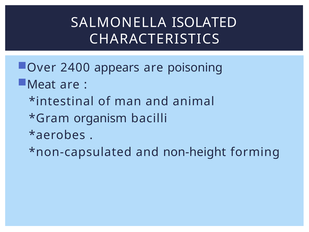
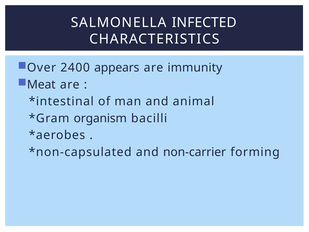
ISOLATED: ISOLATED -> INFECTED
poisoning: poisoning -> immunity
non-height: non-height -> non-carrier
